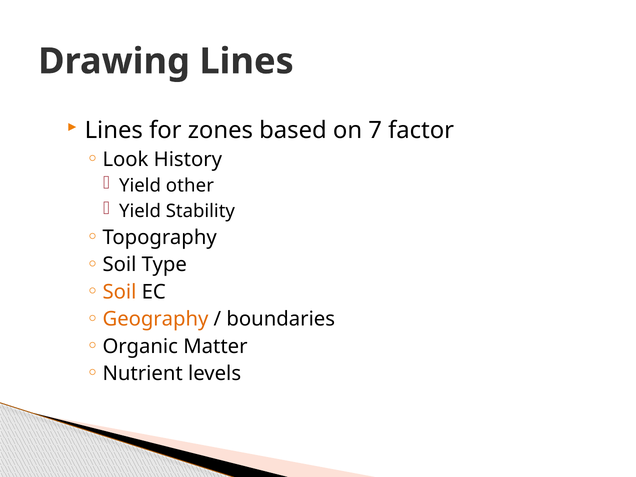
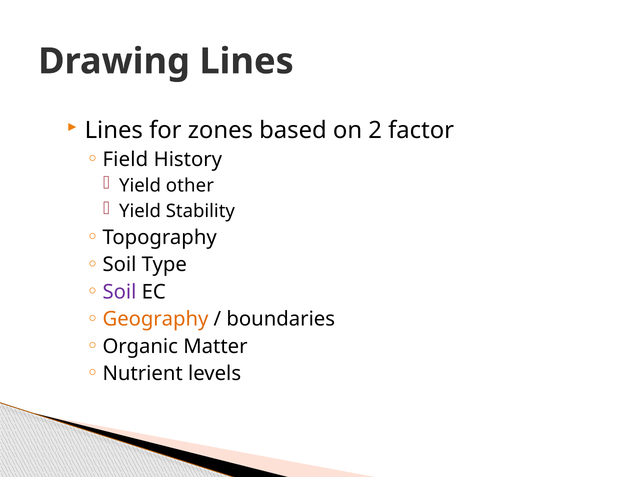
7: 7 -> 2
Look: Look -> Field
Soil at (119, 292) colour: orange -> purple
